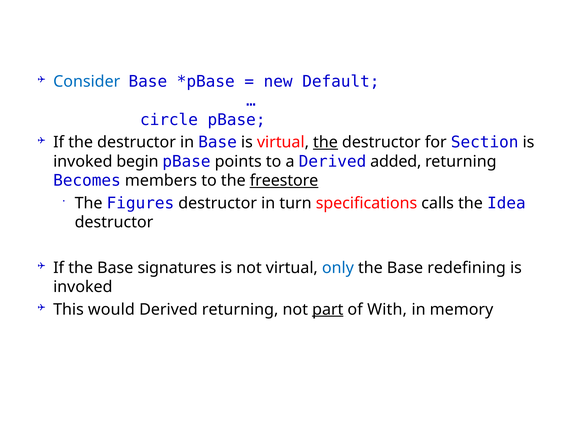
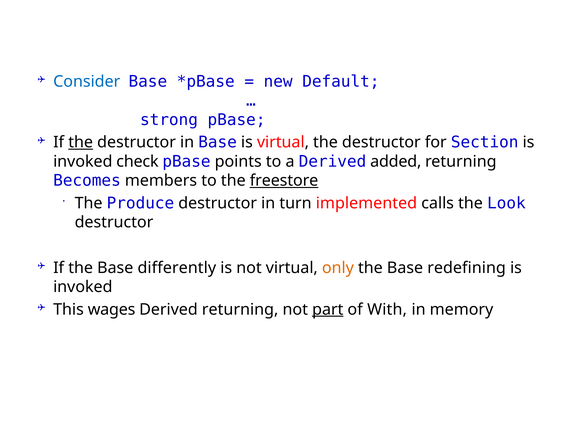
circle: circle -> strong
the at (81, 142) underline: none -> present
the at (325, 142) underline: present -> none
begin: begin -> check
Figures: Figures -> Produce
specifications: specifications -> implemented
Idea: Idea -> Look
signatures: signatures -> differently
only colour: blue -> orange
would: would -> wages
